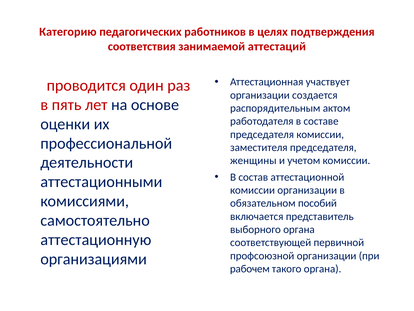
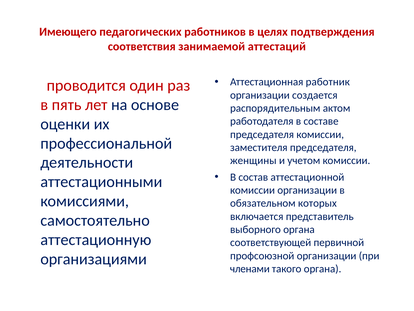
Категорию: Категорию -> Имеющего
участвует: участвует -> работник
пособий: пособий -> которых
рабочем: рабочем -> членами
